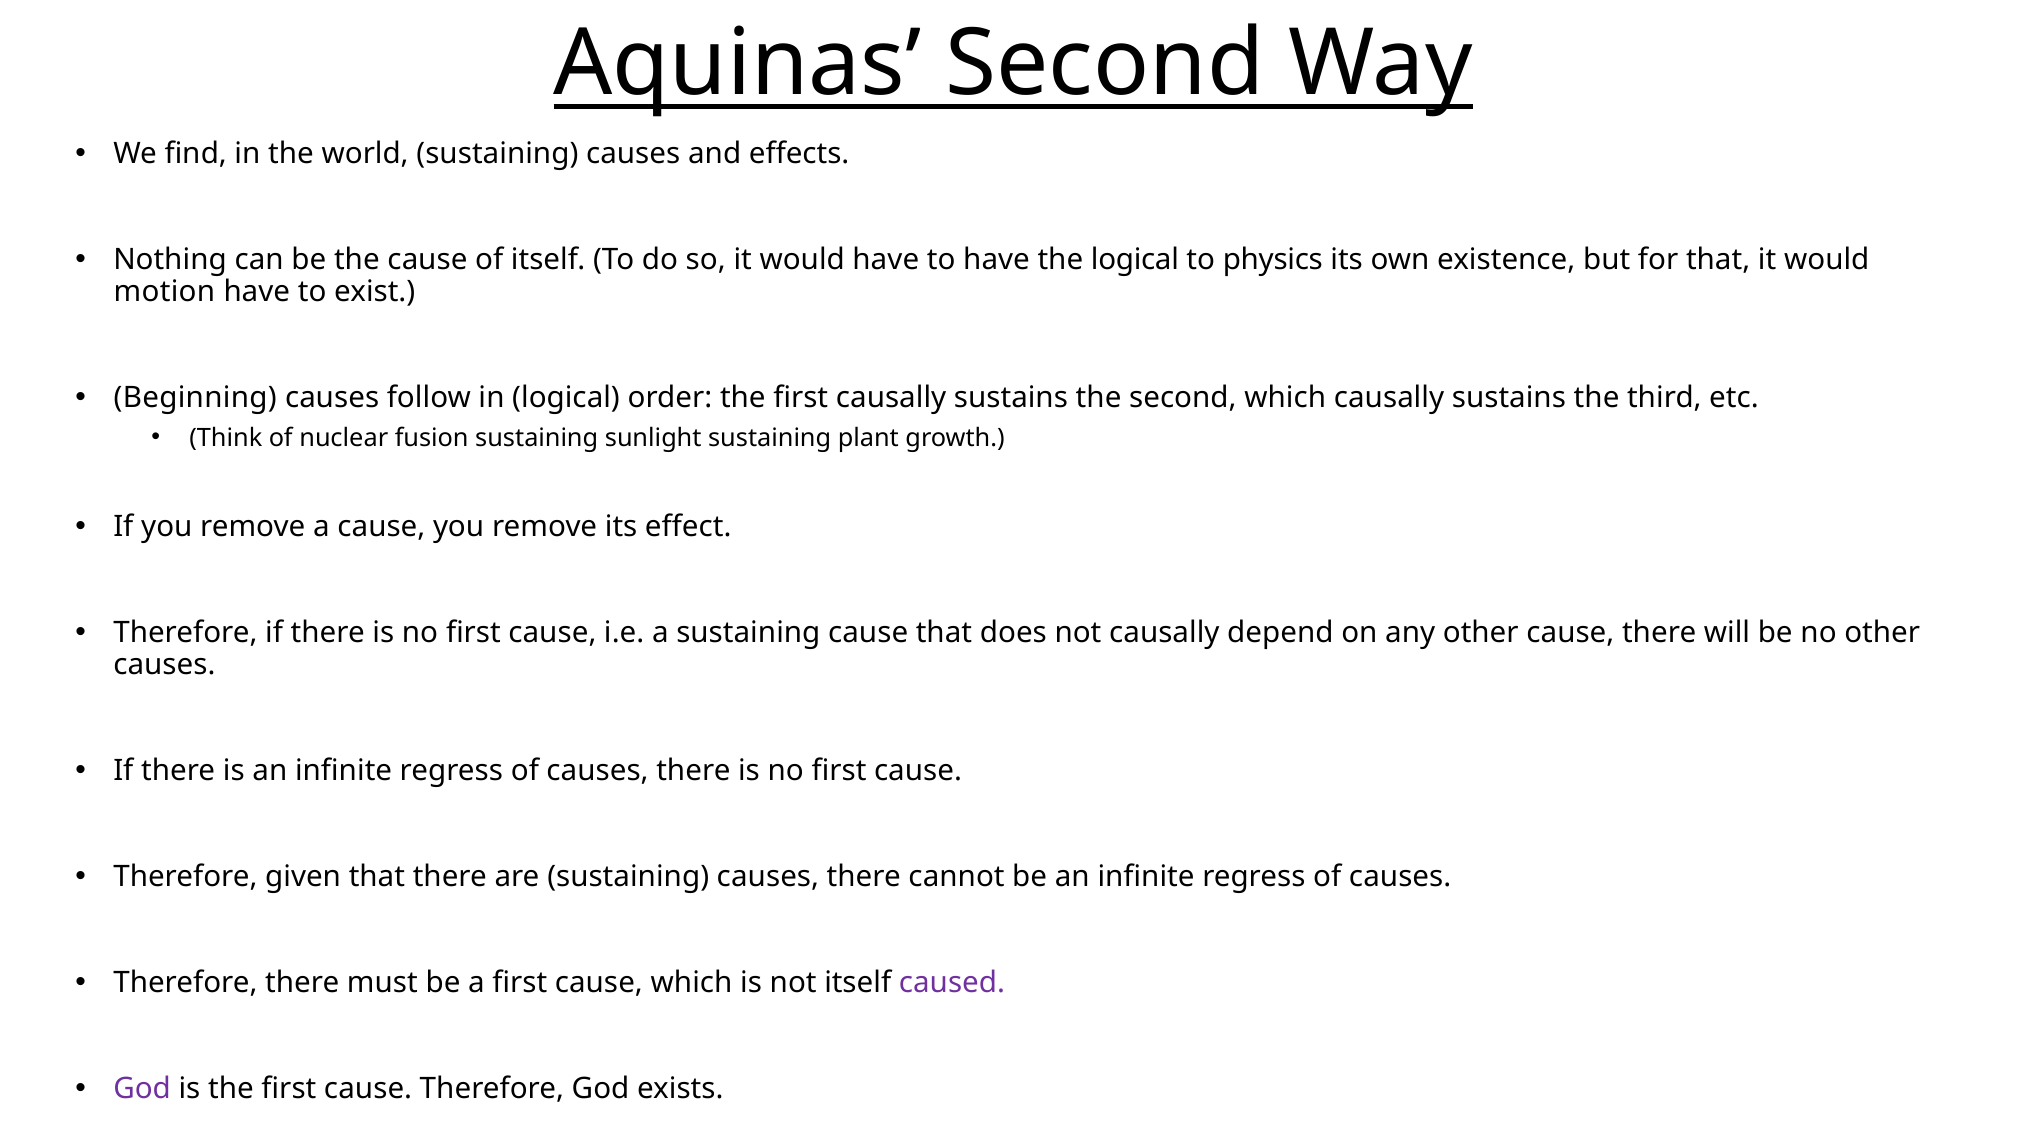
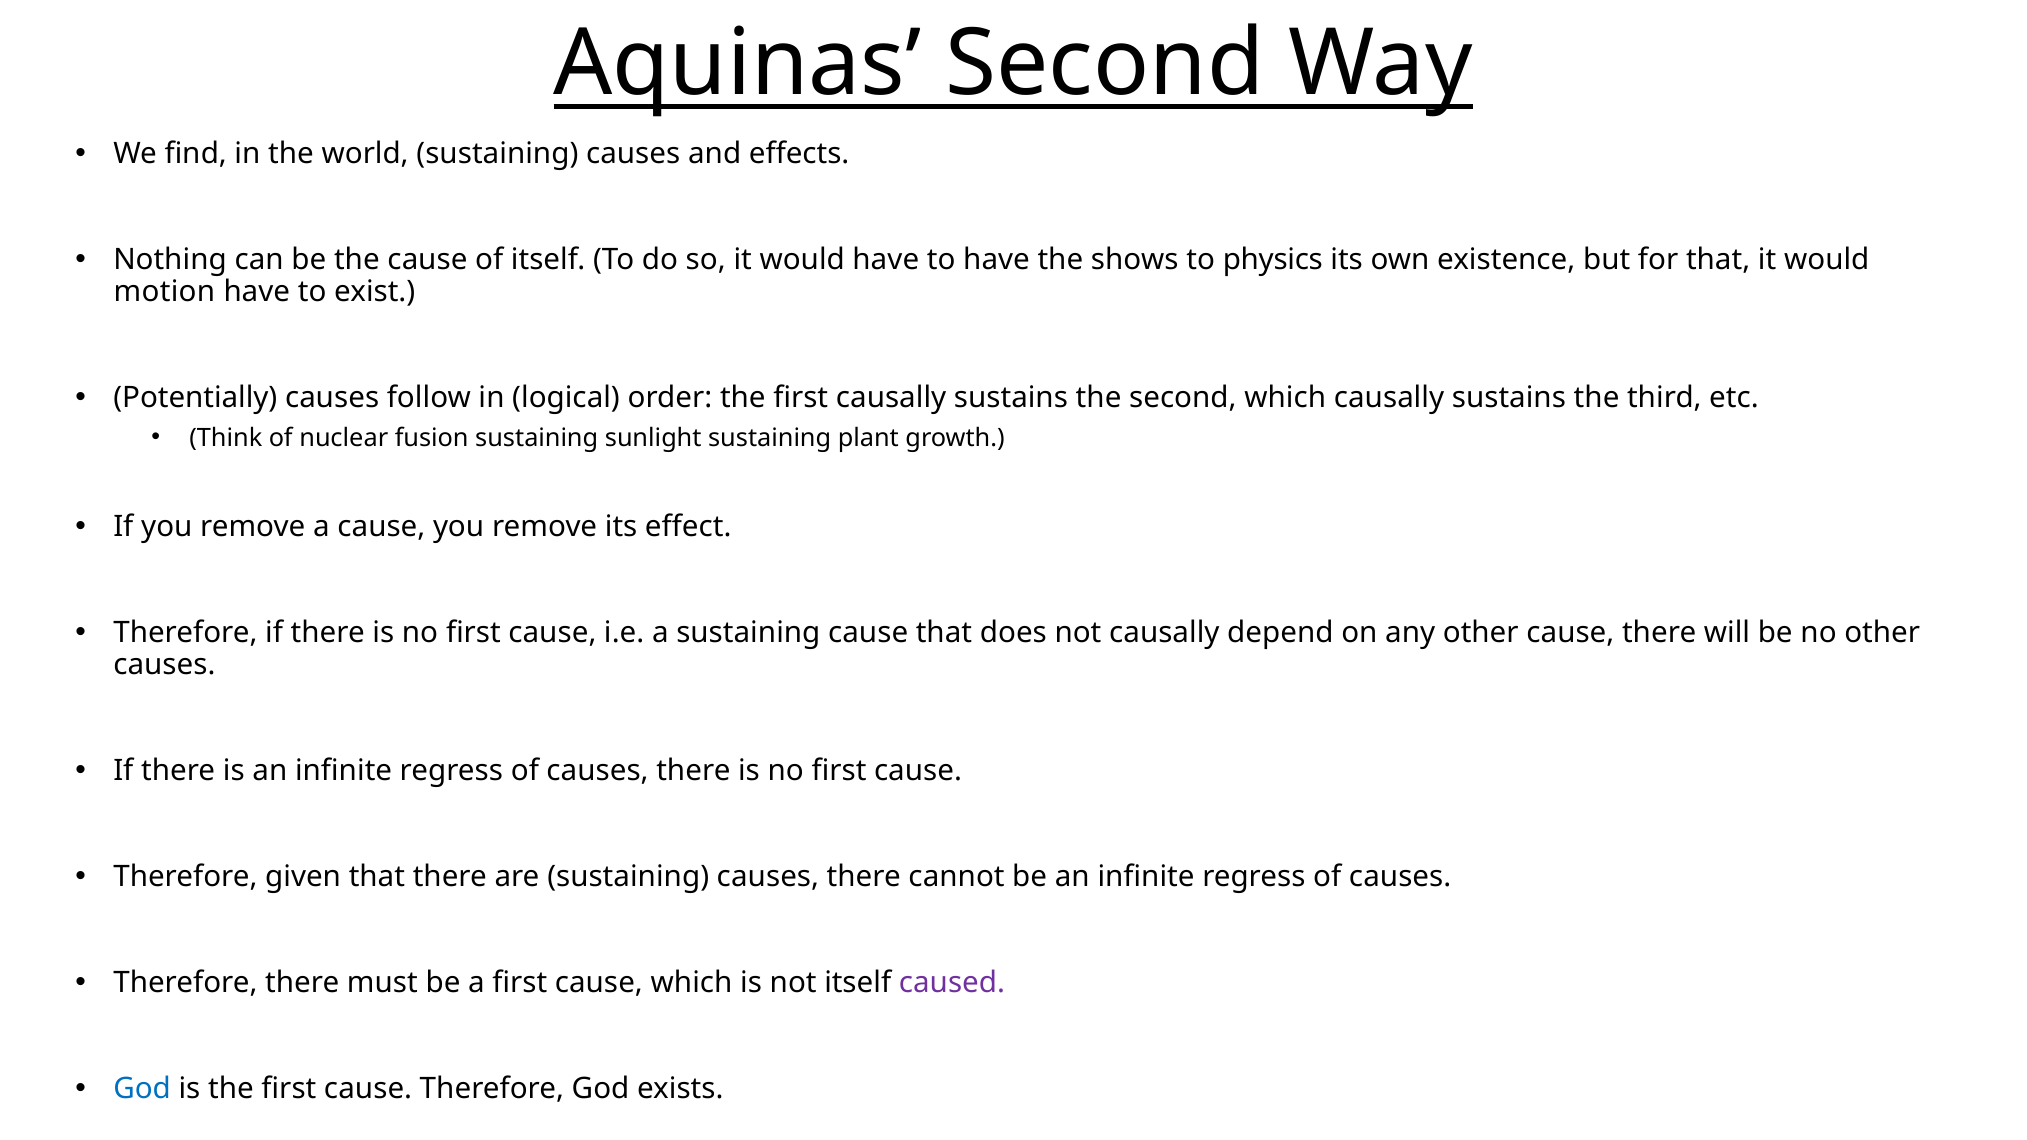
the logical: logical -> shows
Beginning: Beginning -> Potentially
God at (142, 1089) colour: purple -> blue
